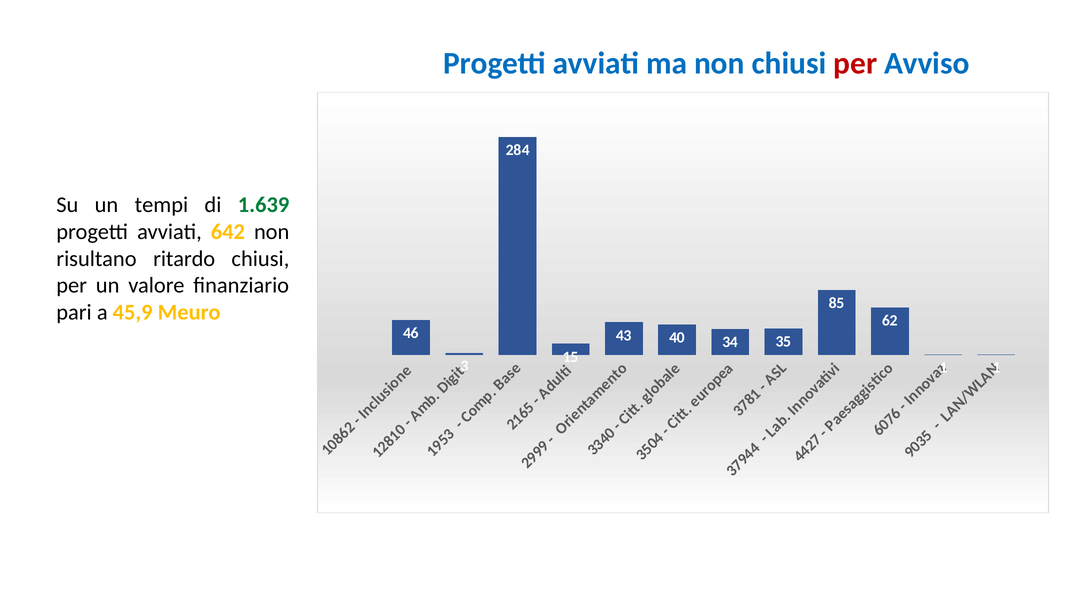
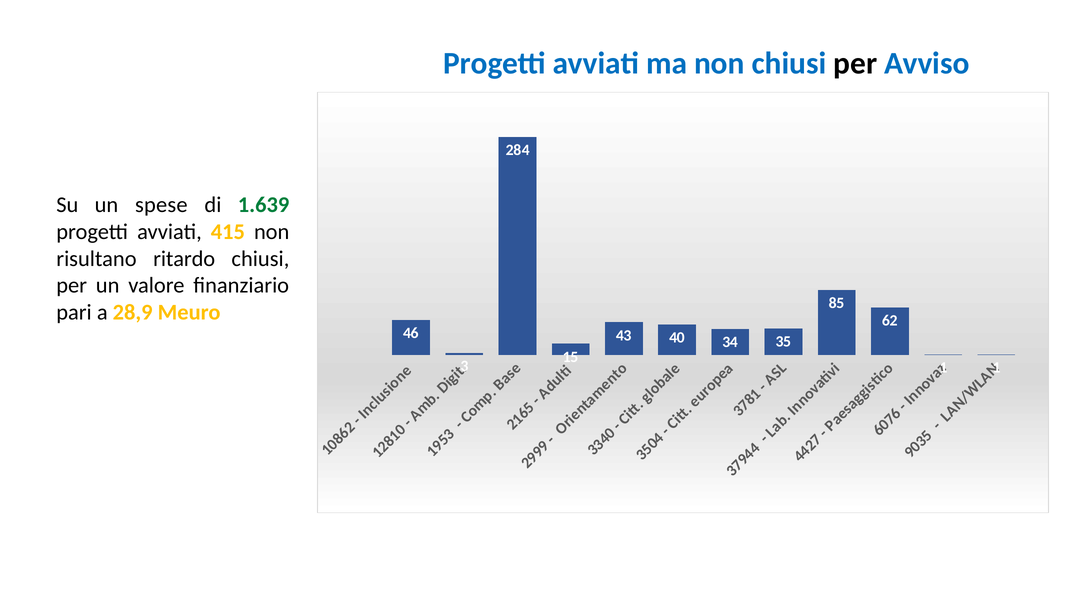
per at (855, 63) colour: red -> black
tempi: tempi -> spese
642: 642 -> 415
45,9: 45,9 -> 28,9
